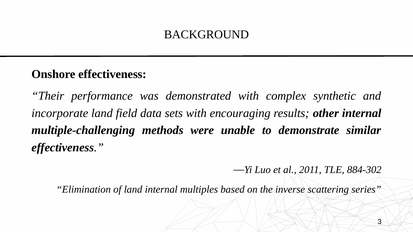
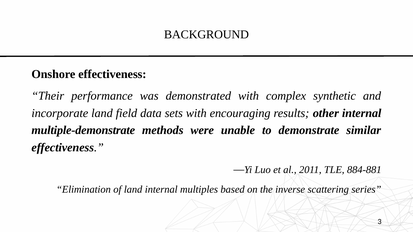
multiple-challenging: multiple-challenging -> multiple-demonstrate
884-302: 884-302 -> 884-881
